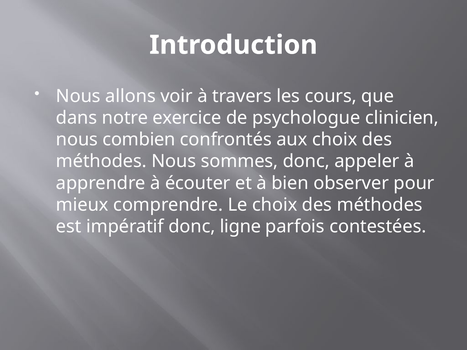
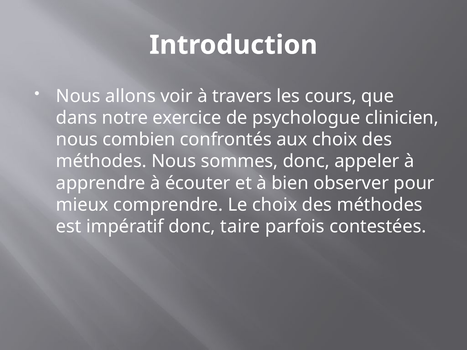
ligne: ligne -> taire
